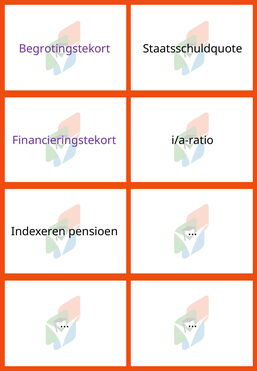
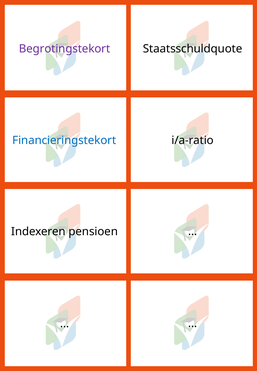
Financieringstekort colour: purple -> blue
